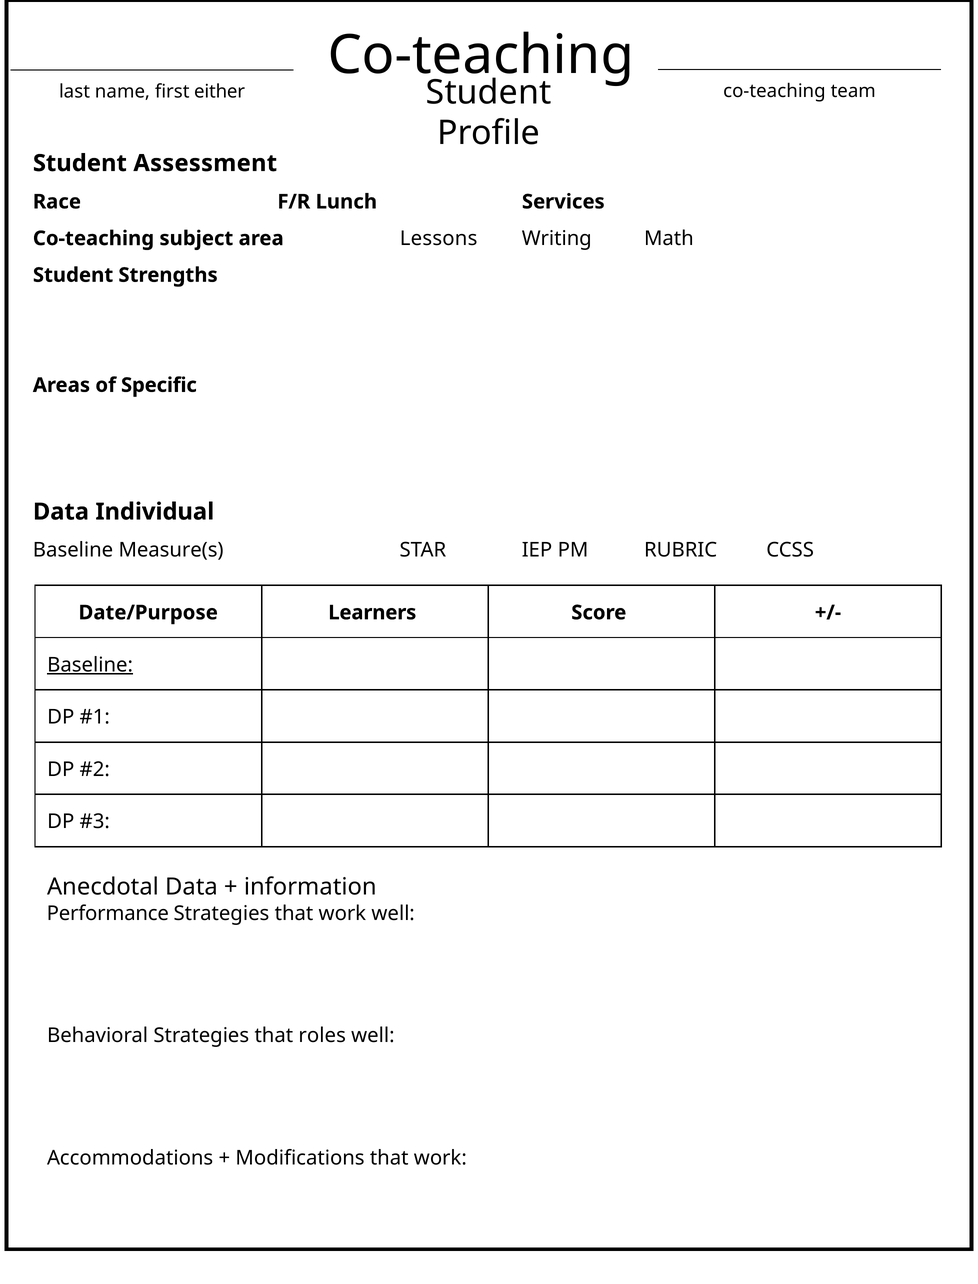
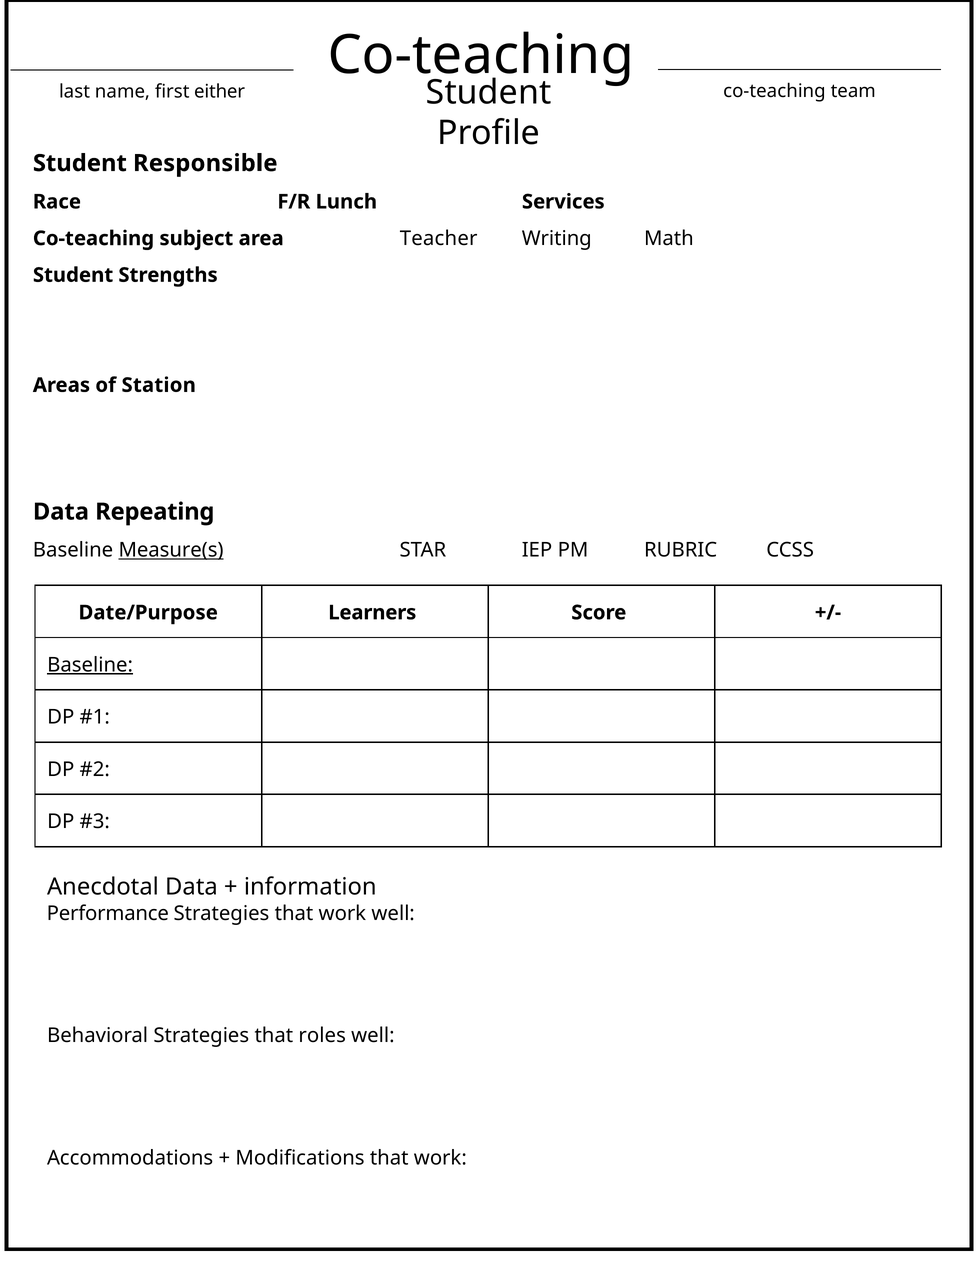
Assessment: Assessment -> Responsible
Lessons: Lessons -> Teacher
Specific: Specific -> Station
Individual: Individual -> Repeating
Measure(s underline: none -> present
